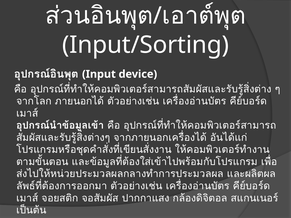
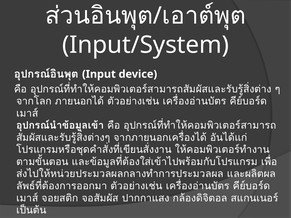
Input/Sorting: Input/Sorting -> Input/System
